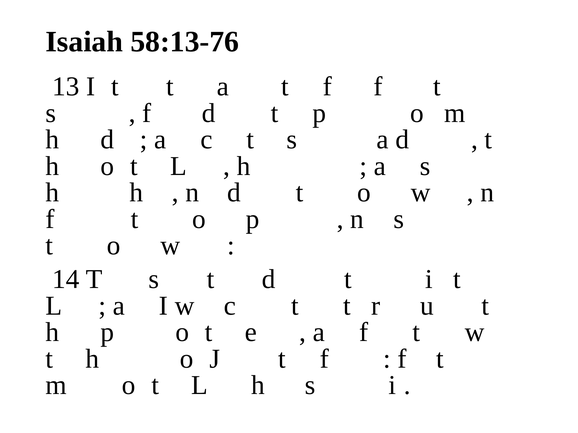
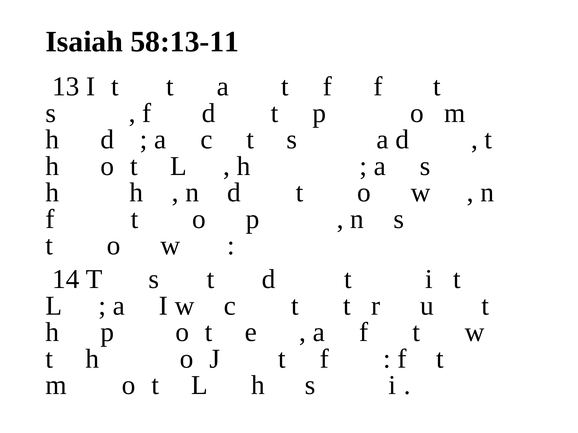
58:13-76: 58:13-76 -> 58:13-11
